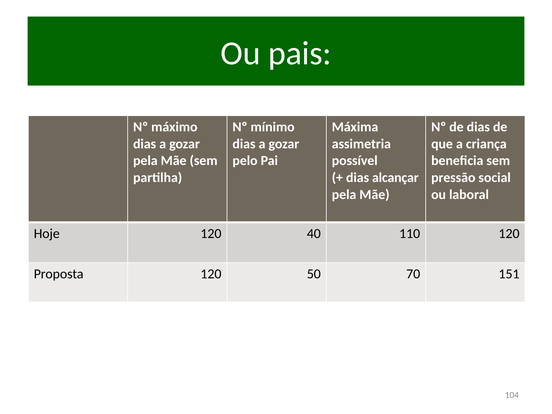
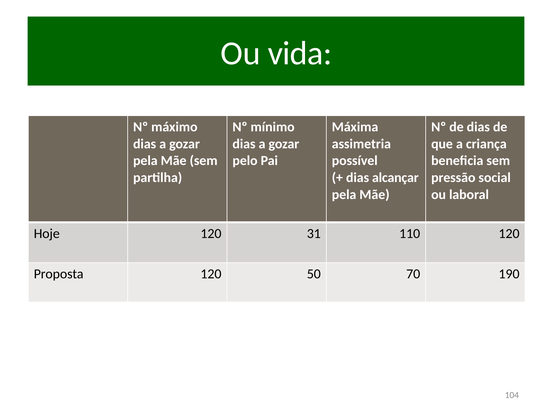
pais: pais -> vida
40: 40 -> 31
151: 151 -> 190
